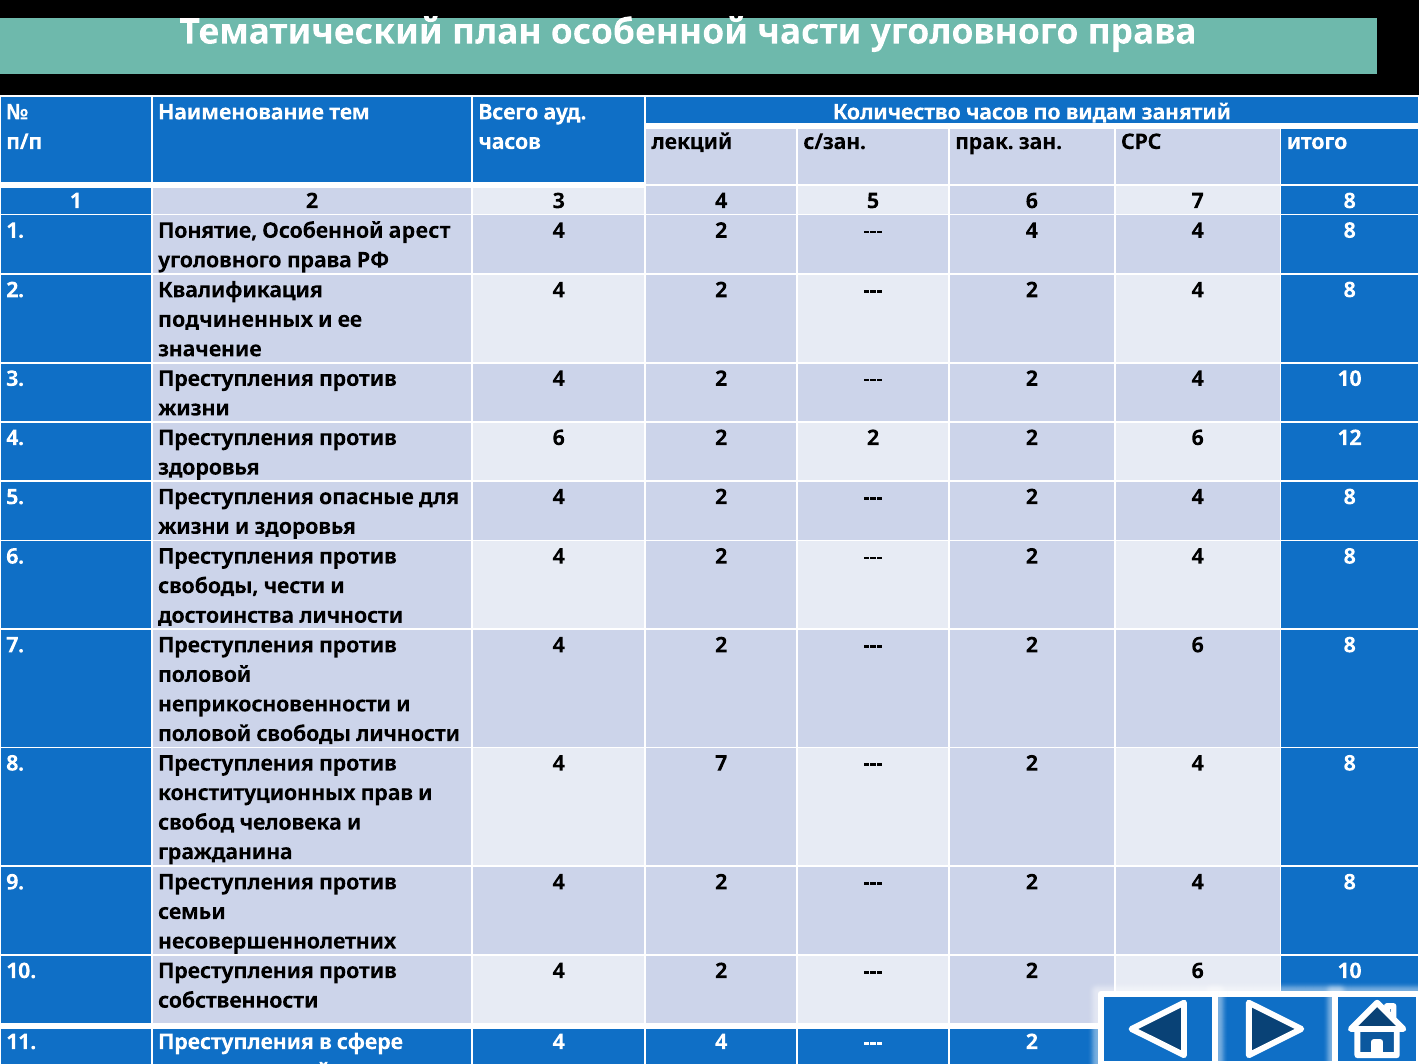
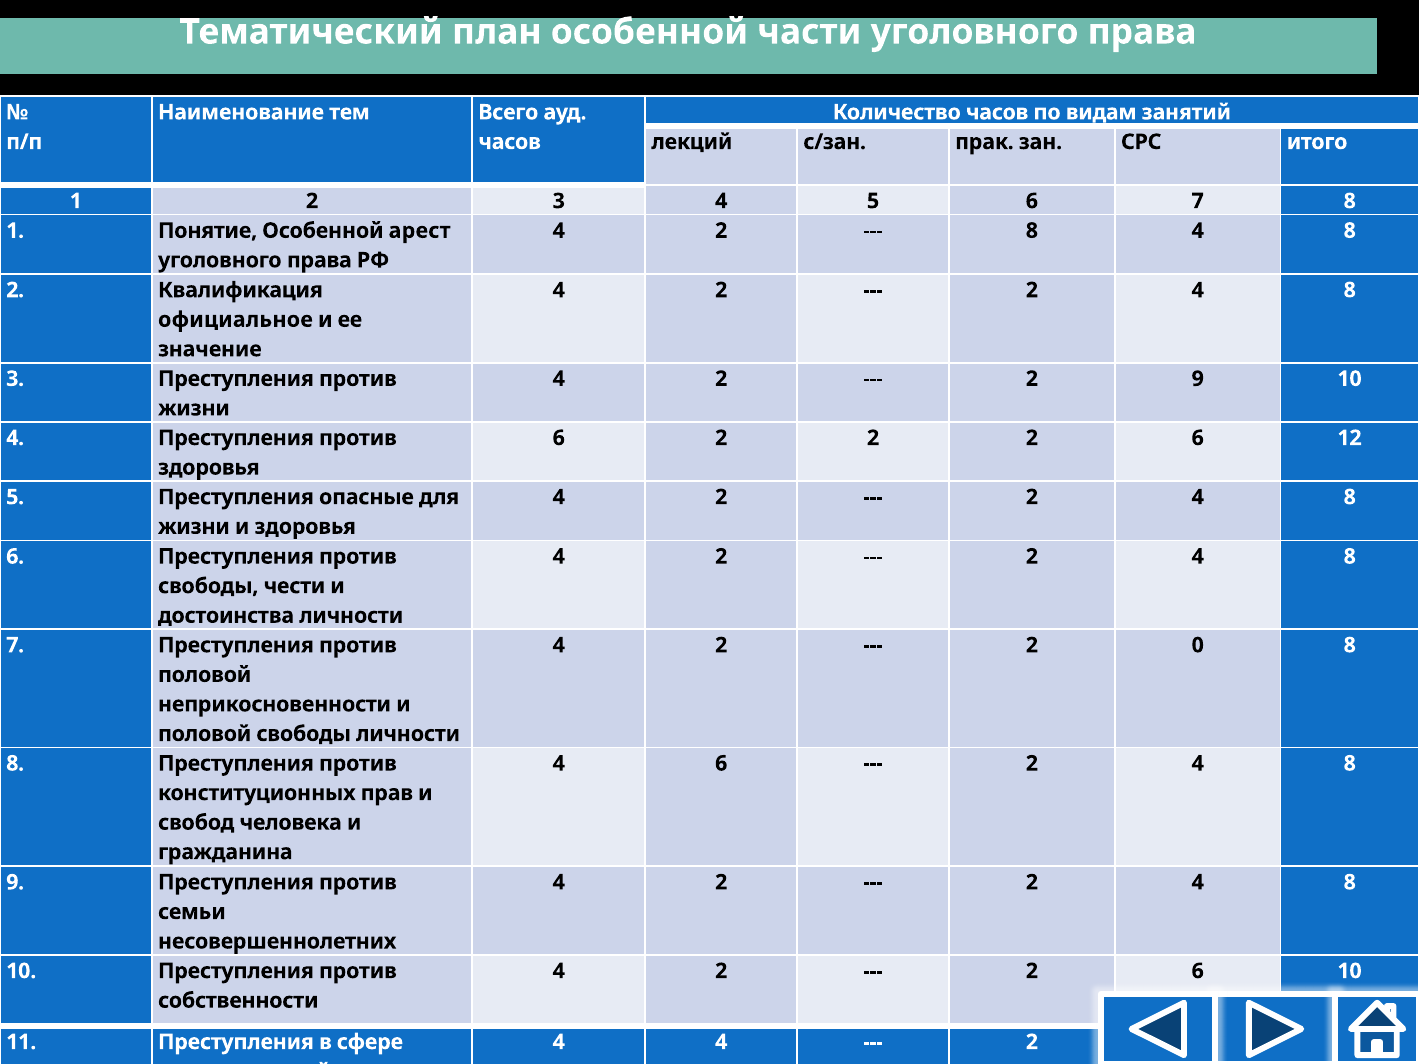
4 at (1032, 231): 4 -> 8
подчиненных: подчиненных -> официальное
4 at (1198, 379): 4 -> 9
6 at (1198, 645): 6 -> 0
4 7: 7 -> 6
